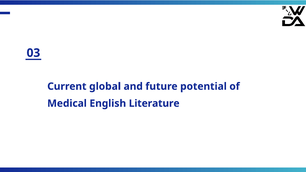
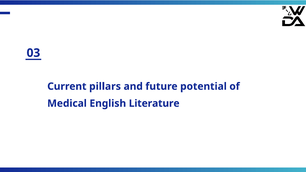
global: global -> pillars
